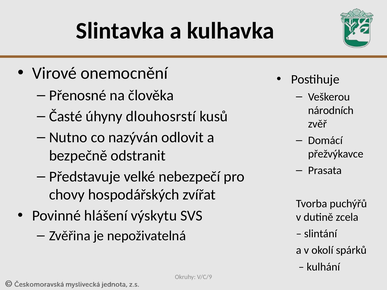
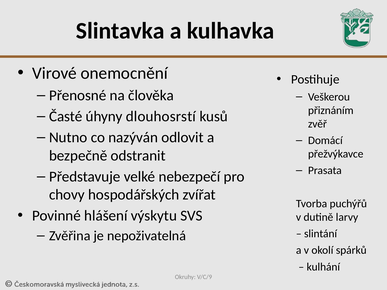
národních: národních -> přiznáním
zcela: zcela -> larvy
